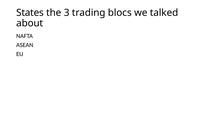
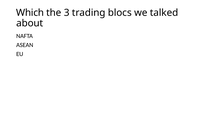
States: States -> Which
